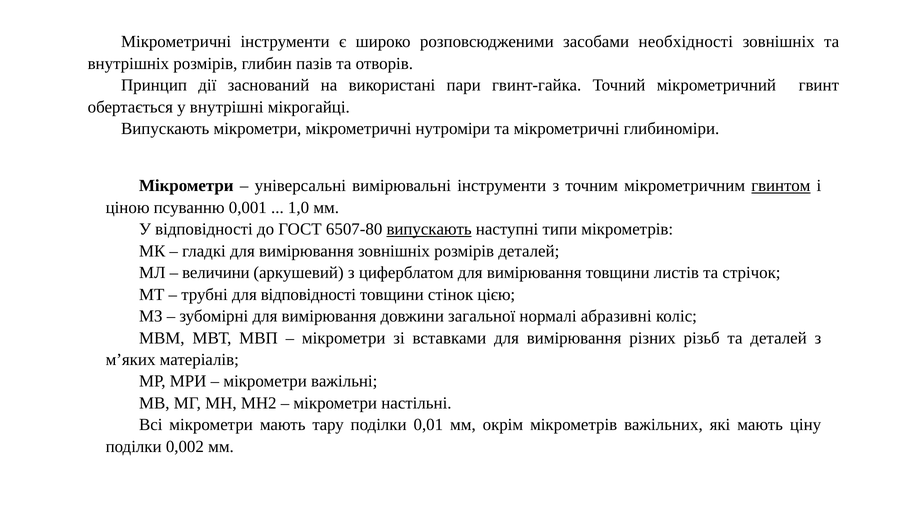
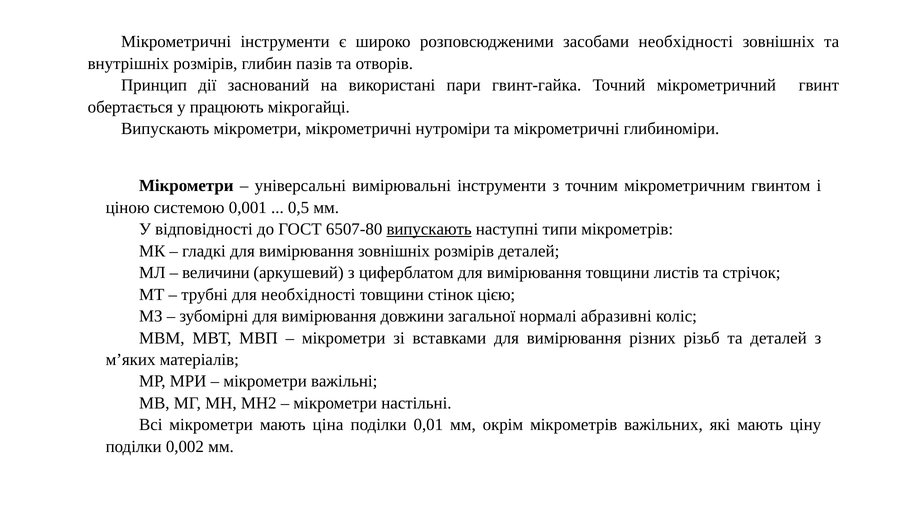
внутрішні: внутрішні -> працюють
гвинтом underline: present -> none
псуванню: псуванню -> системою
1,0: 1,0 -> 0,5
для відповідності: відповідності -> необхідності
тару: тару -> ціна
